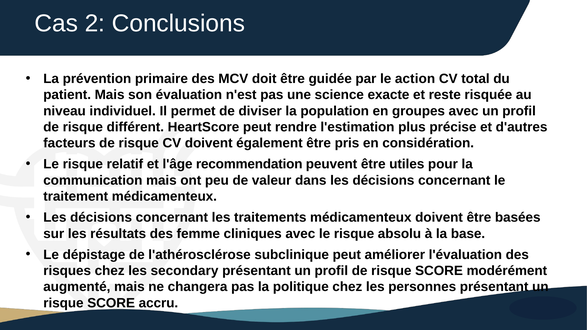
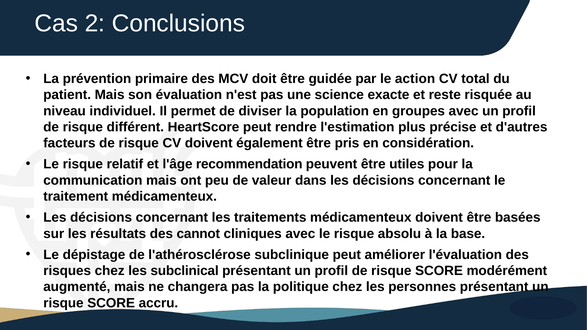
femme: femme -> cannot
secondary: secondary -> subclinical
